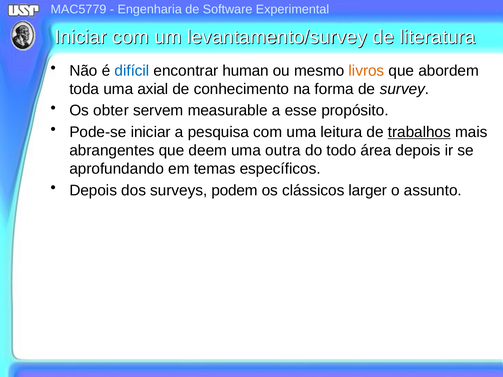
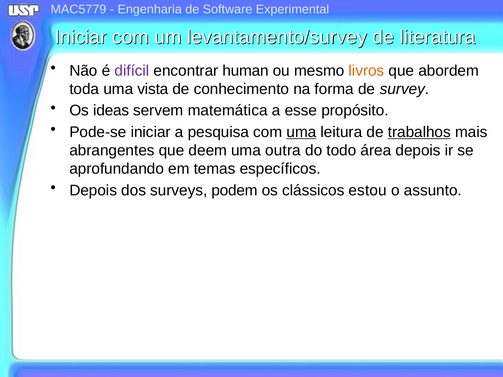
difícil colour: blue -> purple
axial: axial -> vista
obter: obter -> ideas
measurable: measurable -> matemática
uma at (301, 132) underline: none -> present
larger: larger -> estou
